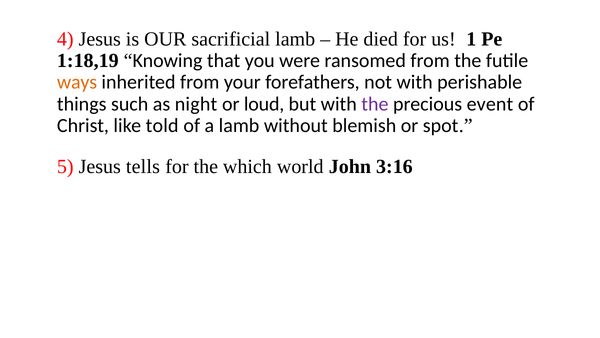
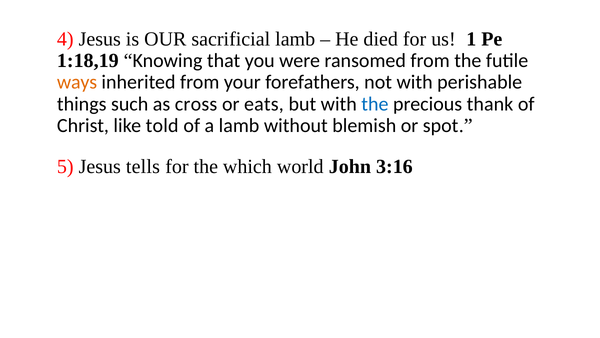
night: night -> cross
loud: loud -> eats
the at (375, 104) colour: purple -> blue
event: event -> thank
